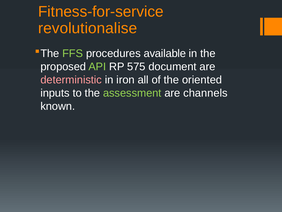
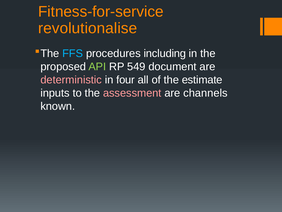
FFS colour: light green -> light blue
available: available -> including
575: 575 -> 549
iron: iron -> four
oriented: oriented -> estimate
assessment colour: light green -> pink
